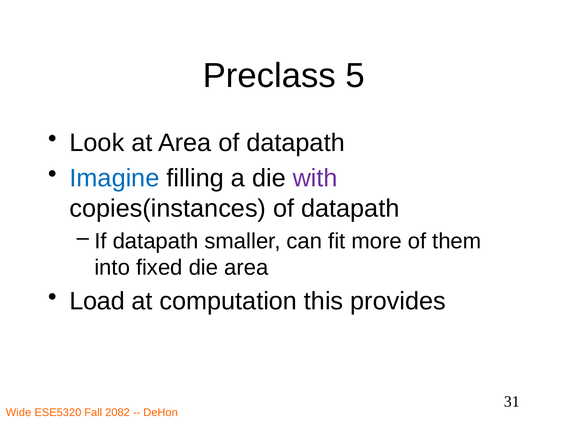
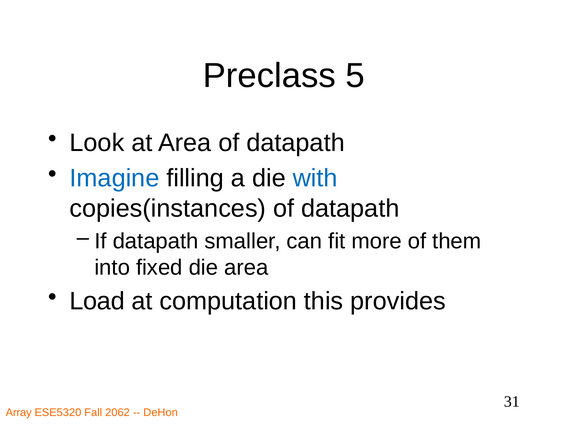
with colour: purple -> blue
Wide: Wide -> Array
2082: 2082 -> 2062
